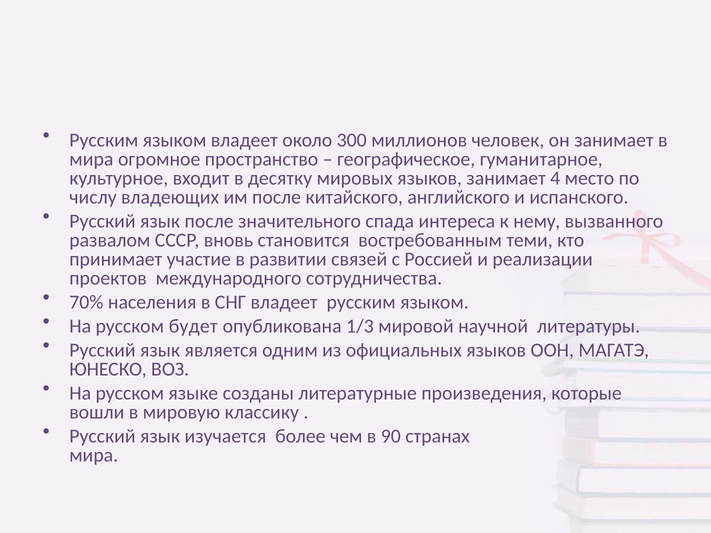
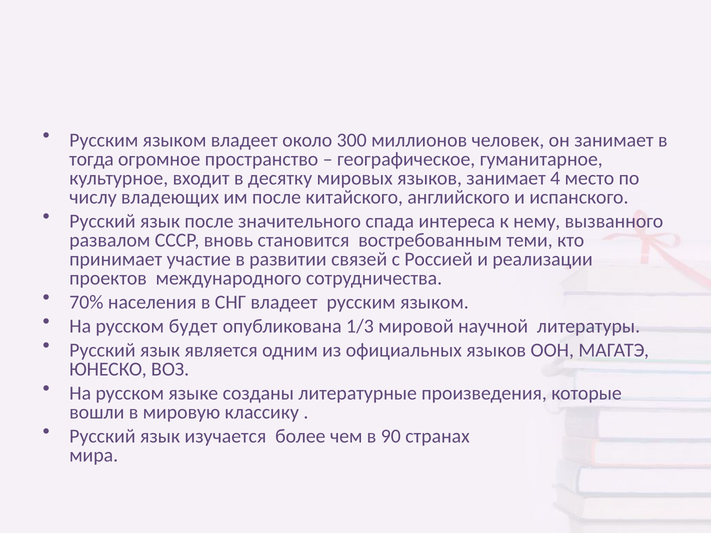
мира at (91, 159): мира -> тогда
